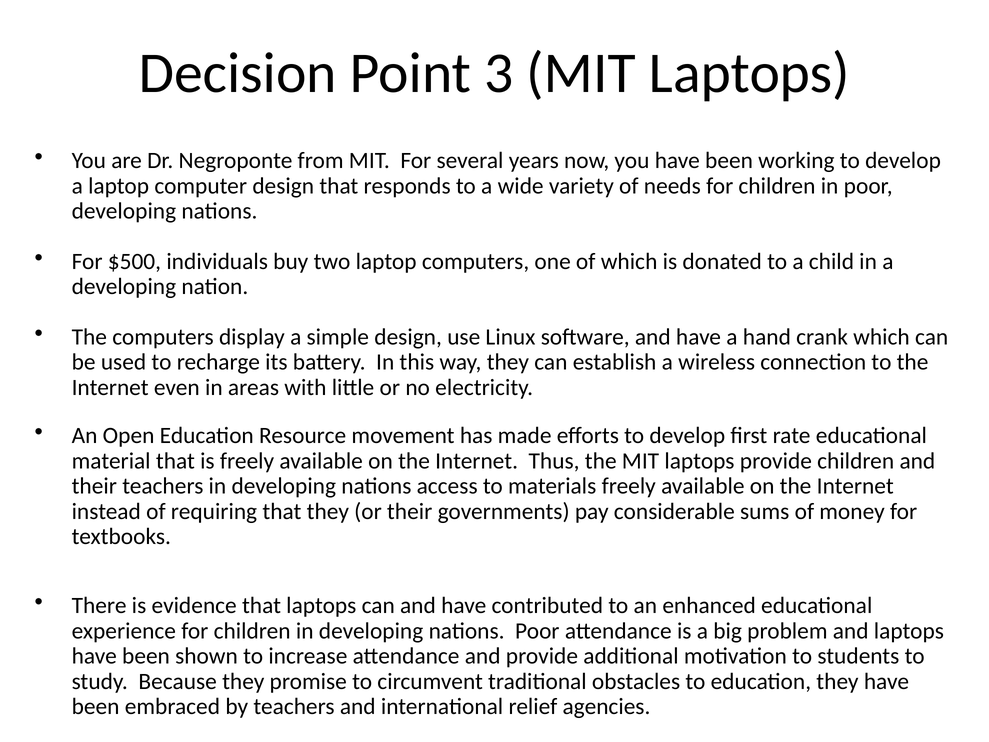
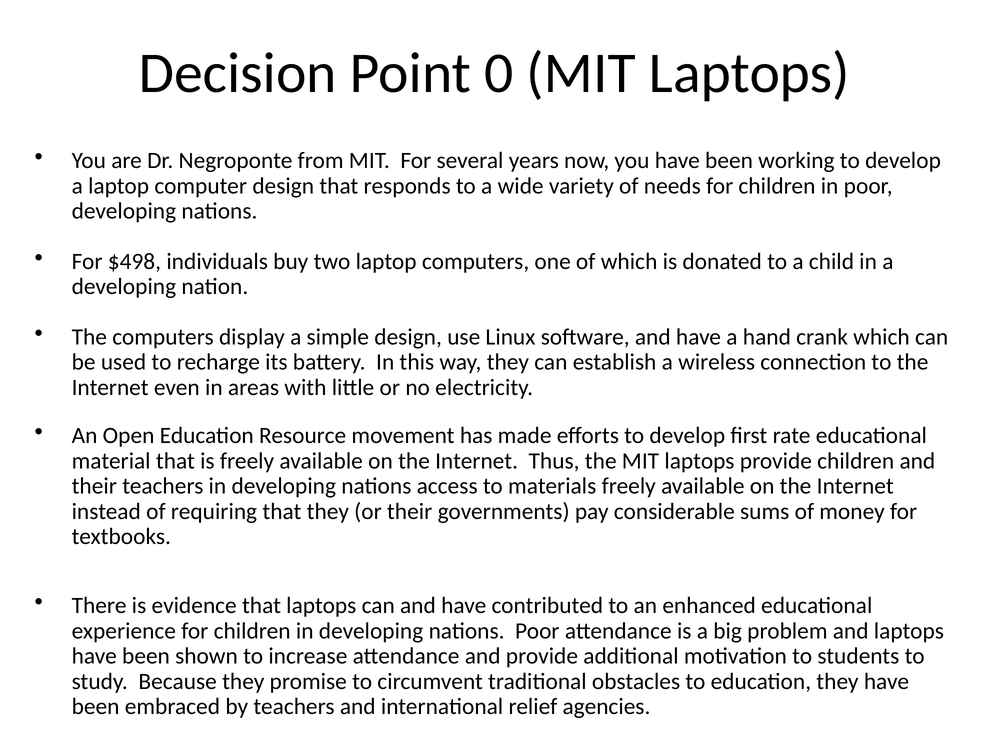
3: 3 -> 0
$500: $500 -> $498
